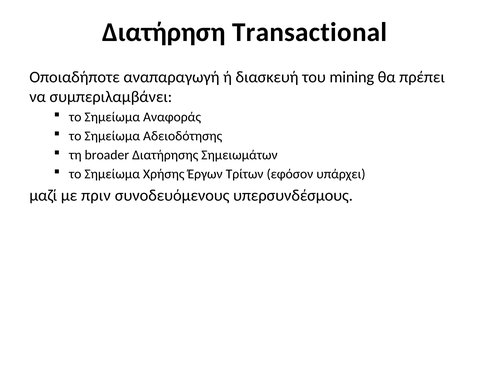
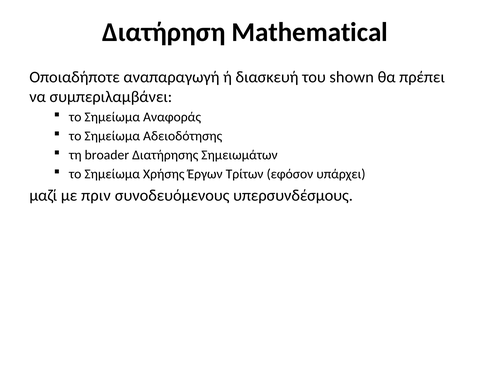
Transactional: Transactional -> Mathematical
mining: mining -> shown
